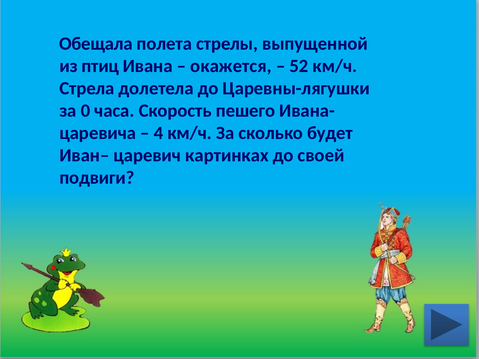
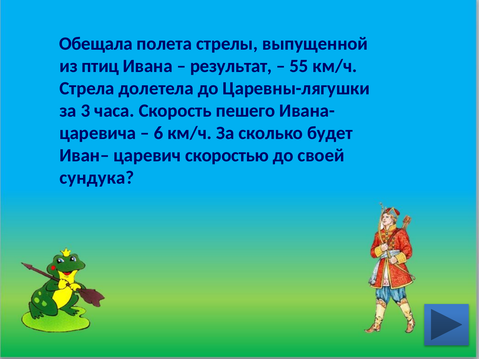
окажется: окажется -> результат
52: 52 -> 55
0: 0 -> 3
4: 4 -> 6
картинках: картинках -> скоростью
подвиги: подвиги -> сундука
